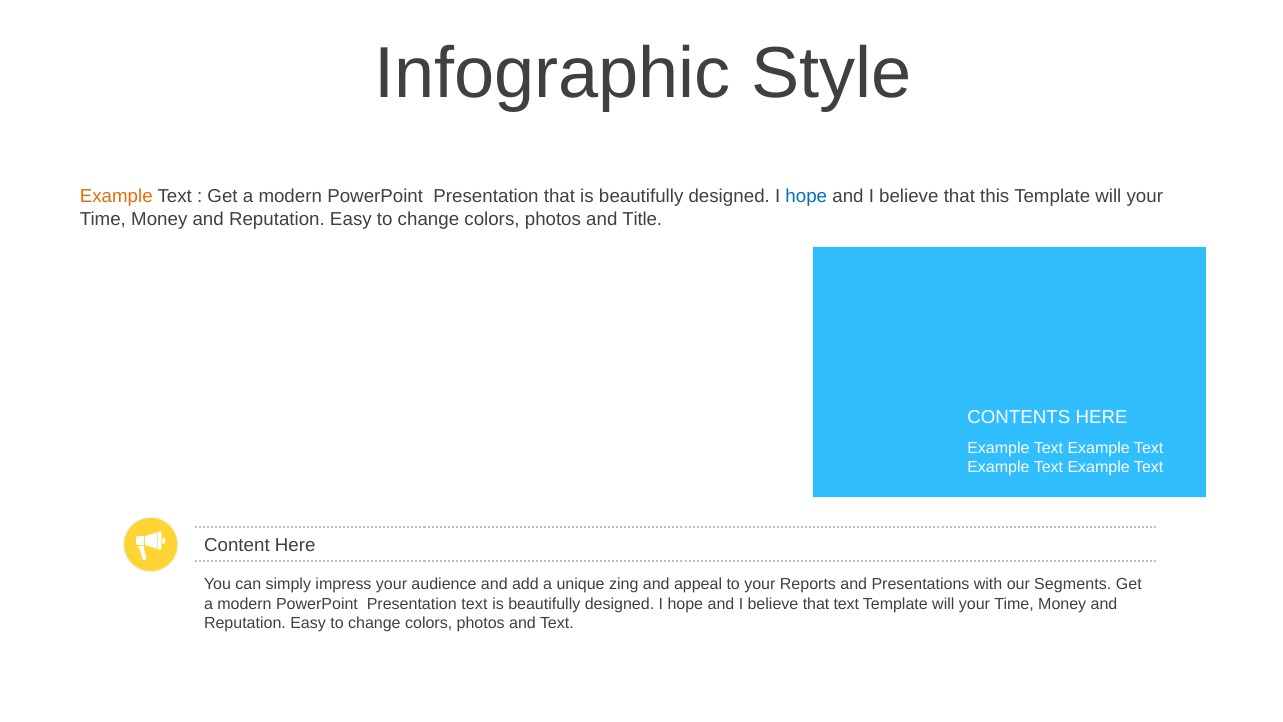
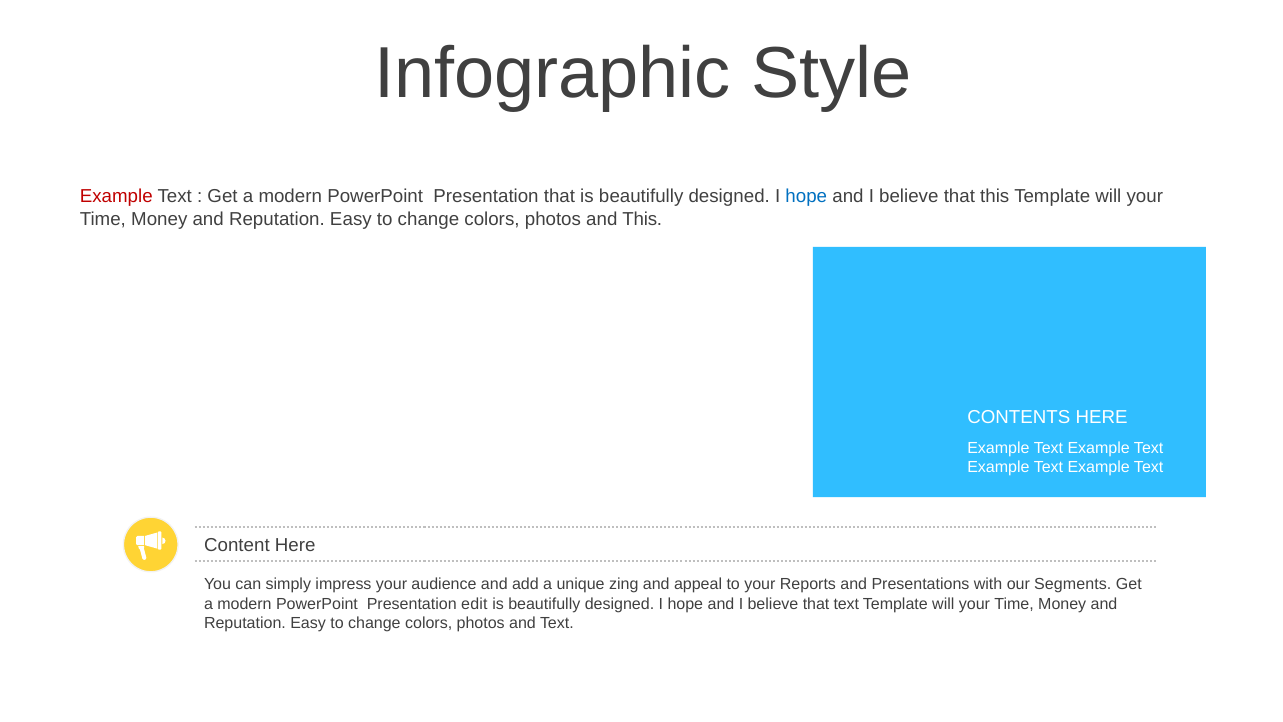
Example at (116, 196) colour: orange -> red
and Title: Title -> This
Presentation text: text -> edit
